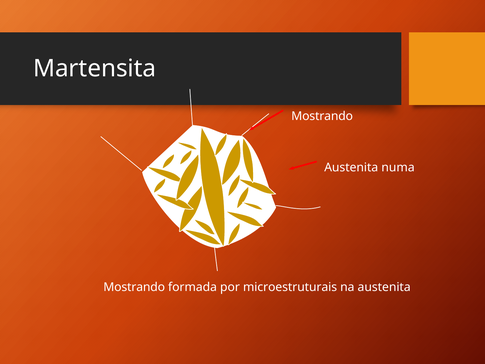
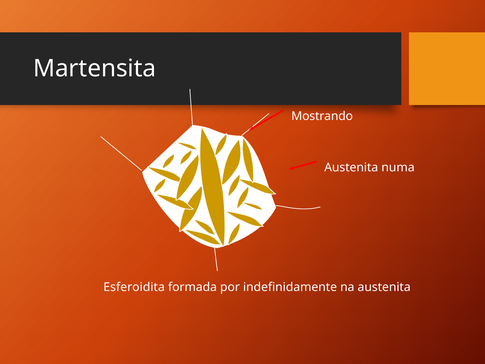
Mostrando at (134, 287): Mostrando -> Esferoidita
microestruturais: microestruturais -> indefinidamente
